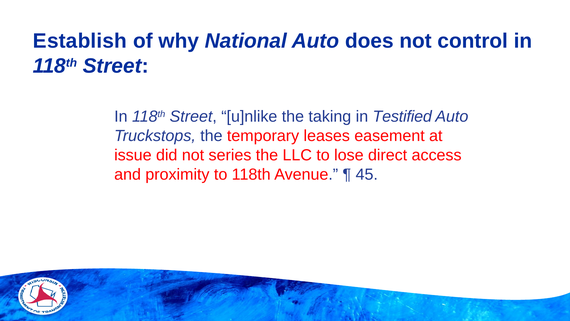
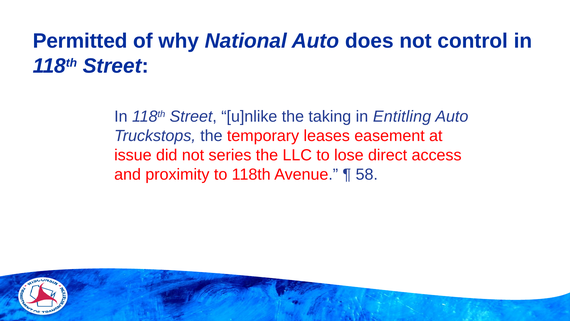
Establish: Establish -> Permitted
Testified: Testified -> Entitling
45: 45 -> 58
